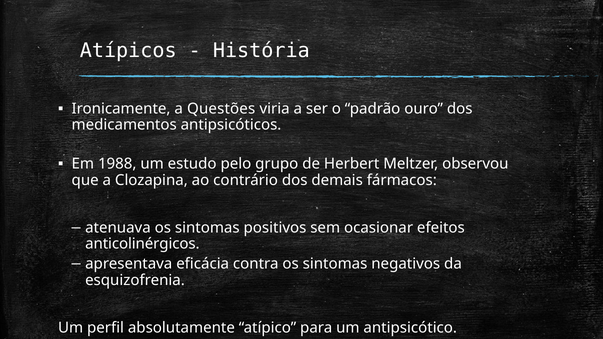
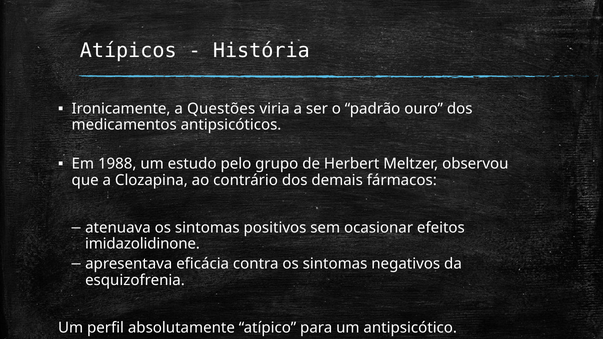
anticolinérgicos: anticolinérgicos -> imidazolidinone
